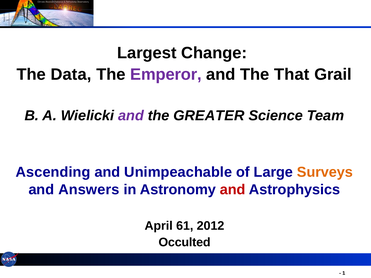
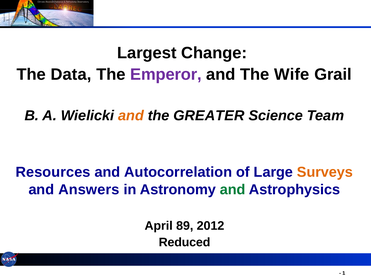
That: That -> Wife
and at (131, 116) colour: purple -> orange
Ascending: Ascending -> Resources
Unimpeachable: Unimpeachable -> Autocorrelation
and at (233, 190) colour: red -> green
61: 61 -> 89
Occulted: Occulted -> Reduced
